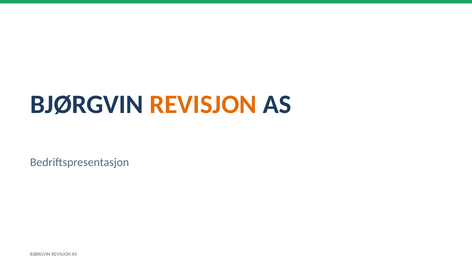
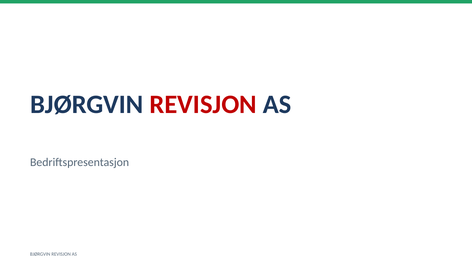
REVISJON at (203, 105) colour: orange -> red
